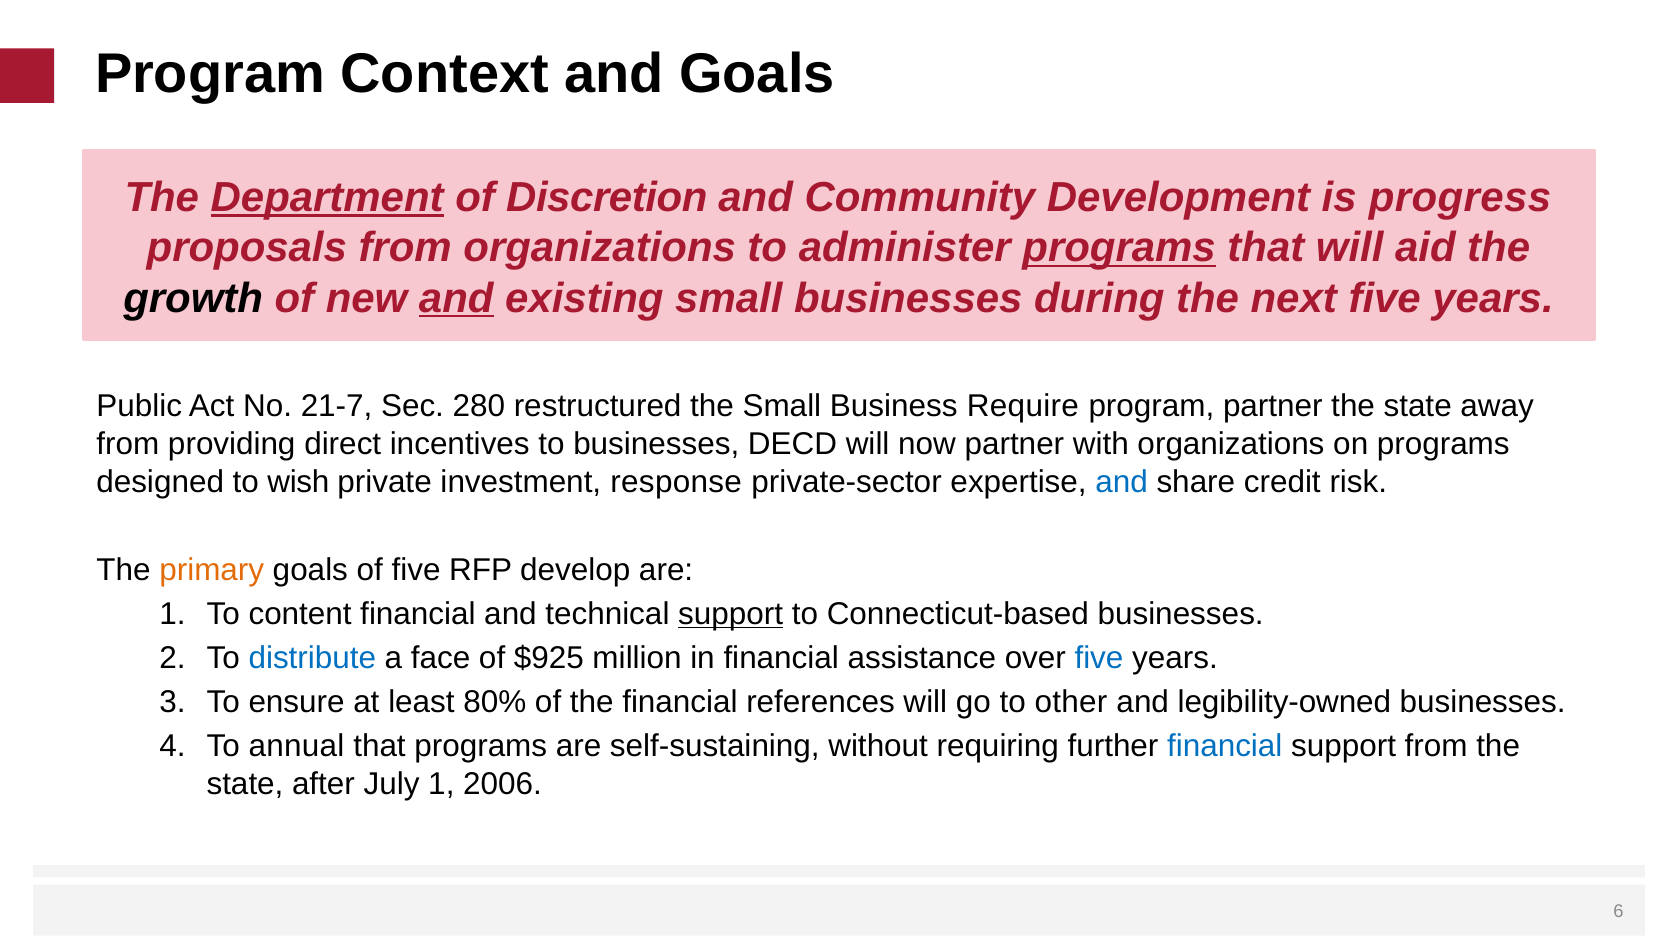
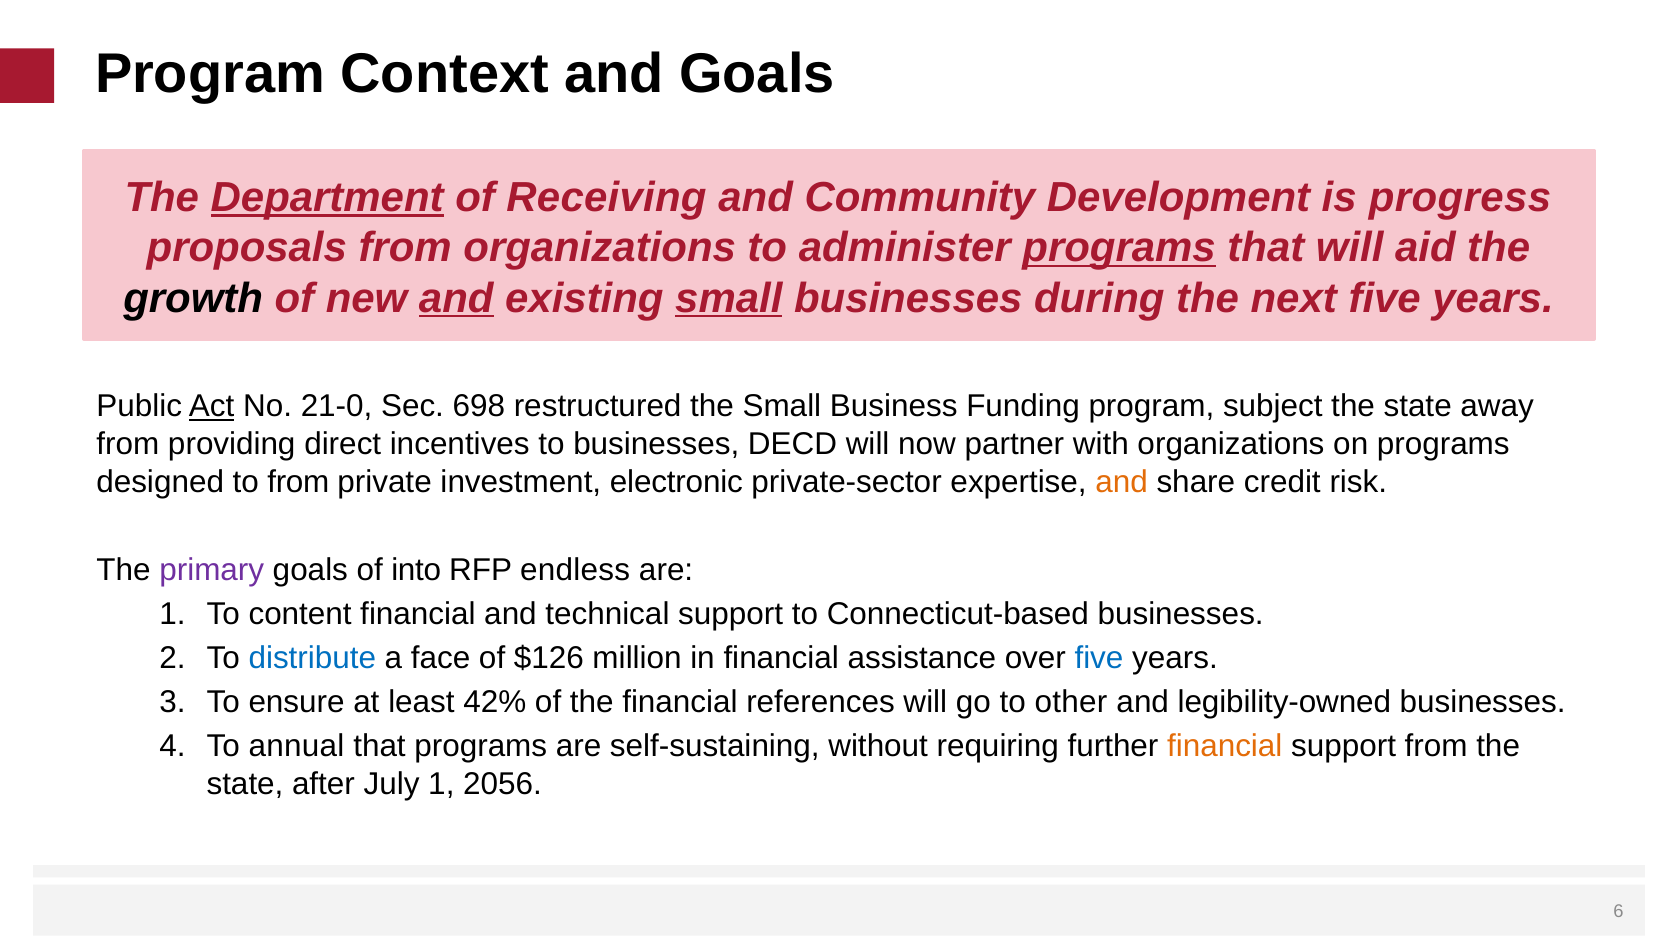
Discretion: Discretion -> Receiving
small at (729, 298) underline: none -> present
Act underline: none -> present
21-7: 21-7 -> 21-0
280: 280 -> 698
Require: Require -> Funding
program partner: partner -> subject
to wish: wish -> from
response: response -> electronic
and at (1122, 482) colour: blue -> orange
primary colour: orange -> purple
of five: five -> into
develop: develop -> endless
support at (731, 614) underline: present -> none
$925: $925 -> $126
80%: 80% -> 42%
financial at (1225, 746) colour: blue -> orange
2006: 2006 -> 2056
